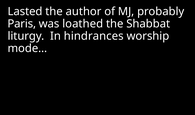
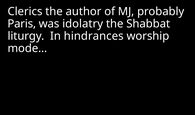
Lasted: Lasted -> Clerics
loathed: loathed -> idolatry
